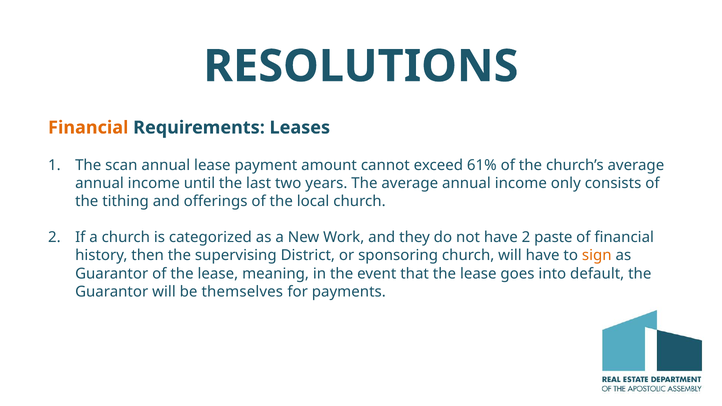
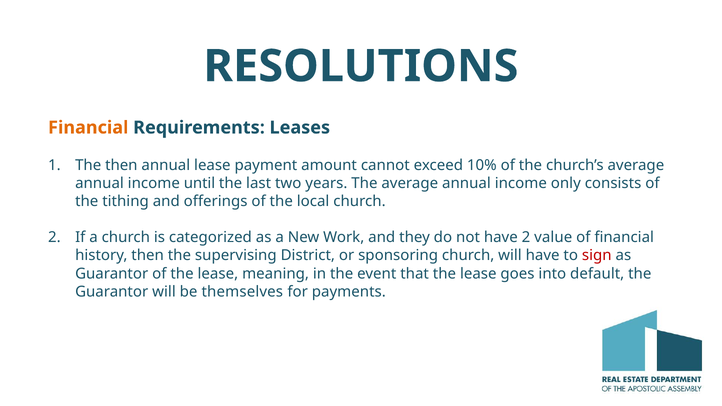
The scan: scan -> then
61%: 61% -> 10%
paste: paste -> value
sign colour: orange -> red
